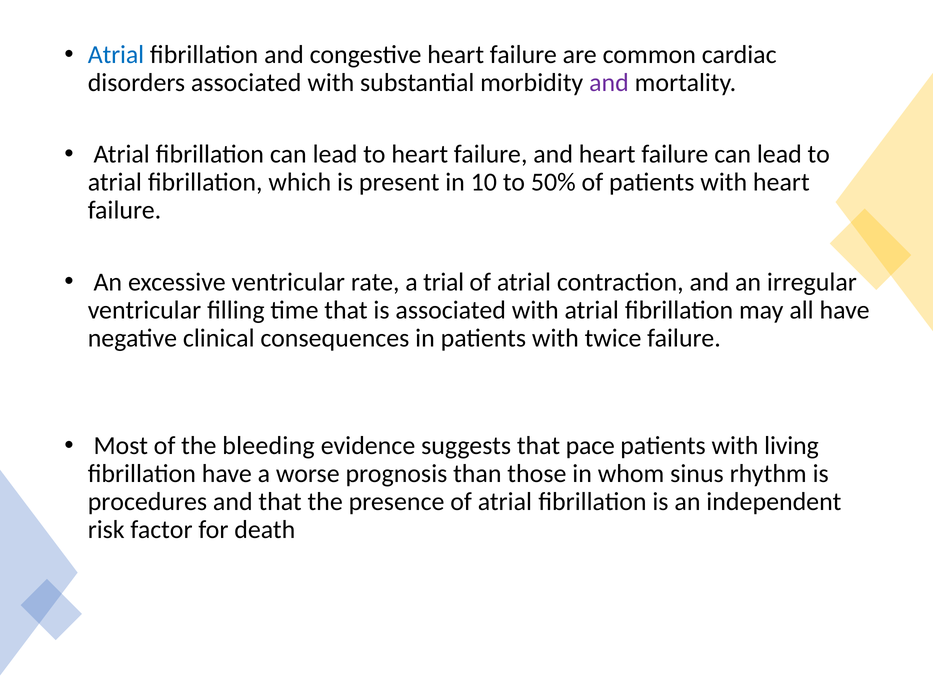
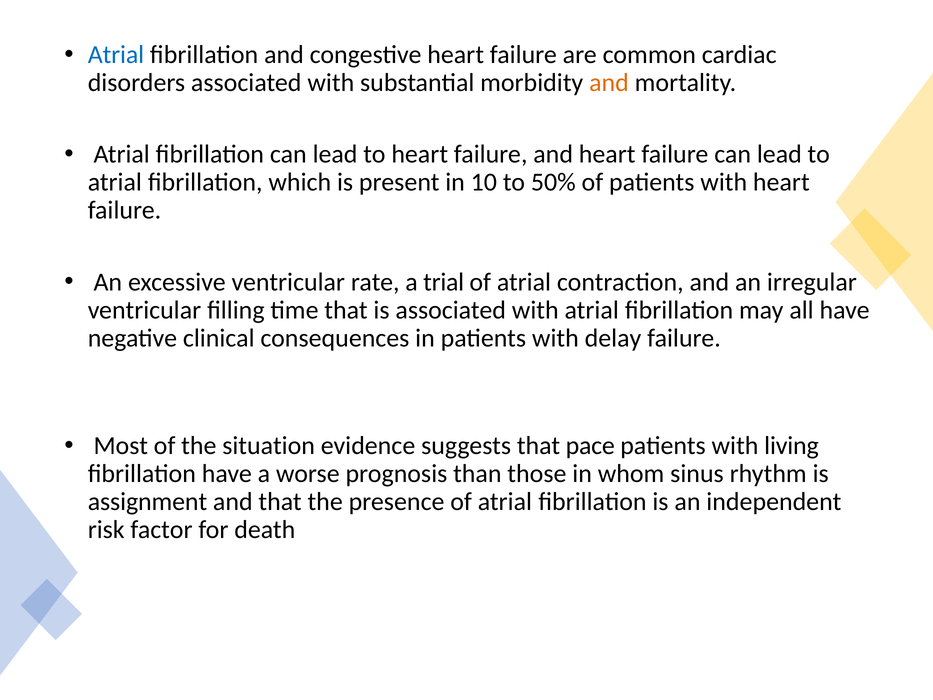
and at (609, 83) colour: purple -> orange
twice: twice -> delay
bleeding: bleeding -> situation
procedures: procedures -> assignment
